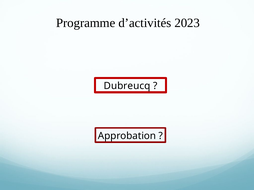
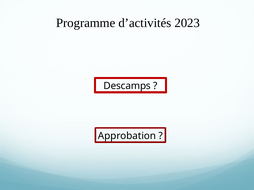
Dubreucq: Dubreucq -> Descamps
